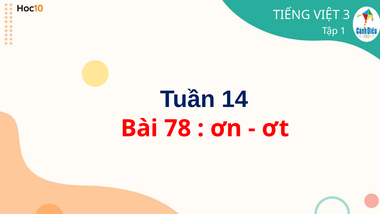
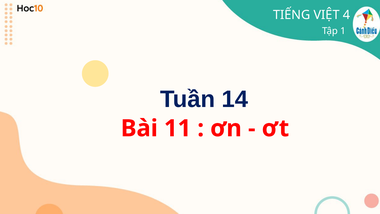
3: 3 -> 4
78: 78 -> 11
